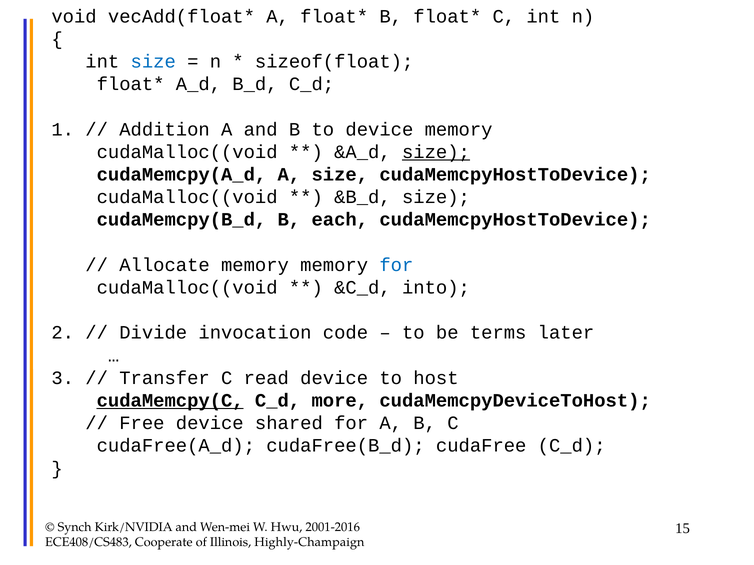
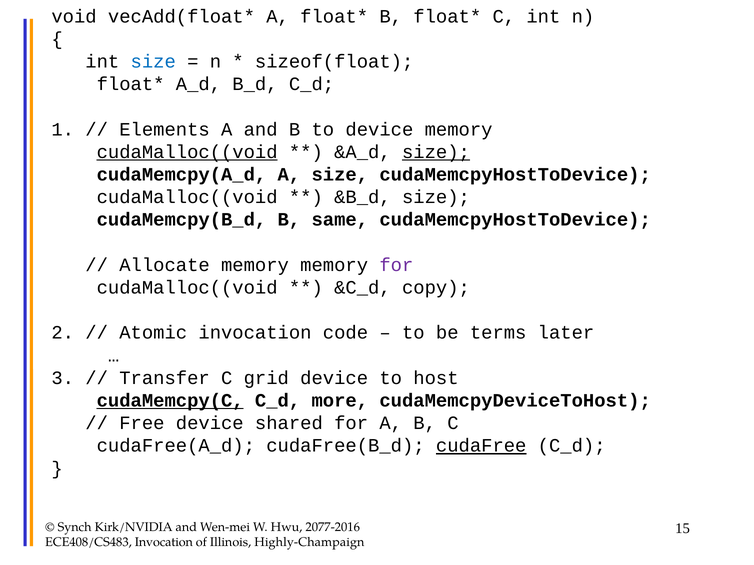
Addition: Addition -> Elements
cudaMalloc((void at (187, 152) underline: none -> present
each: each -> same
for at (396, 265) colour: blue -> purple
into: into -> copy
Divide: Divide -> Atomic
read: read -> grid
cudaFree underline: none -> present
2001-2016: 2001-2016 -> 2077-2016
ECE408/CS483 Cooperate: Cooperate -> Invocation
